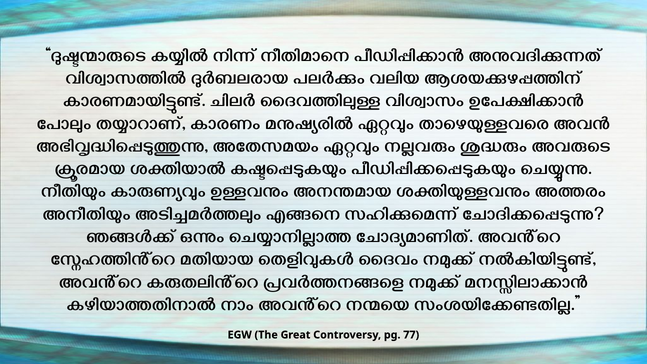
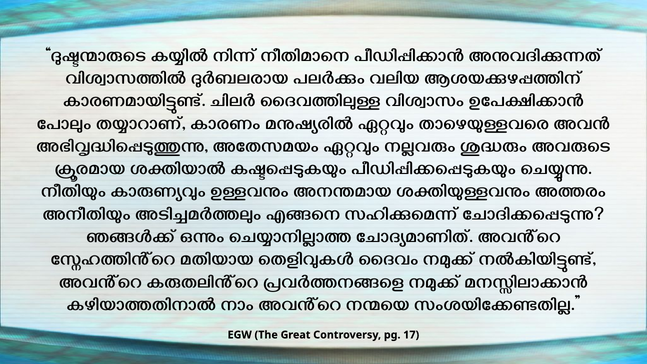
77: 77 -> 17
